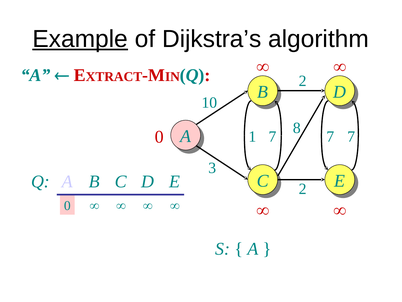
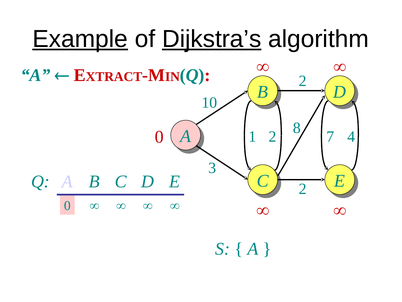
Dijkstra’s underline: none -> present
1 7: 7 -> 2
7 at (351, 136): 7 -> 4
